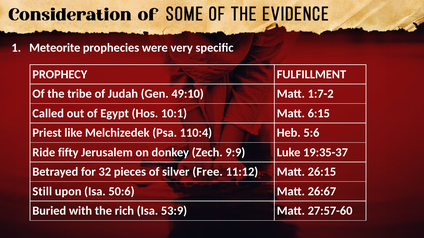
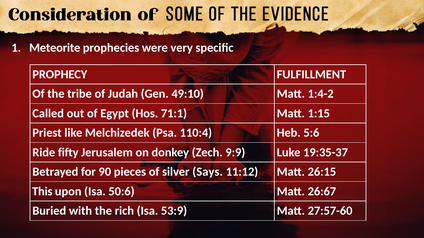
1:7-2: 1:7-2 -> 1:4-2
10:1: 10:1 -> 71:1
6:15: 6:15 -> 1:15
32: 32 -> 90
Free: Free -> Says
Still: Still -> This
